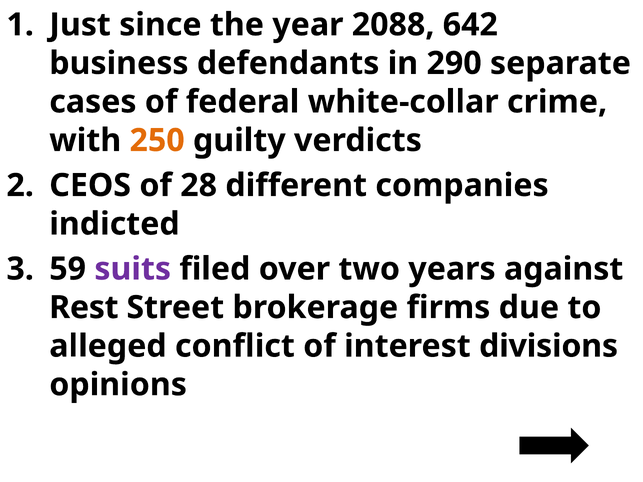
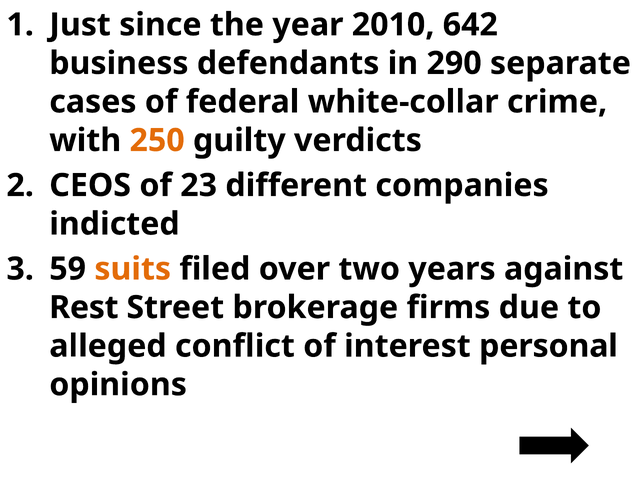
2088: 2088 -> 2010
28: 28 -> 23
suits colour: purple -> orange
divisions: divisions -> personal
